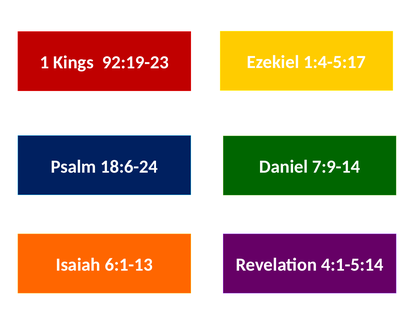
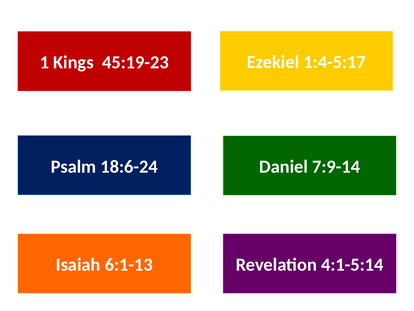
92:19-23: 92:19-23 -> 45:19-23
